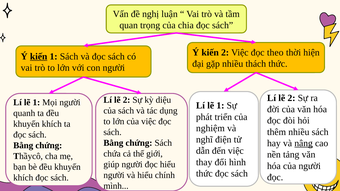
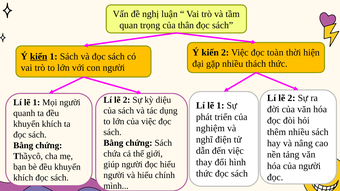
chia: chia -> thân
theo: theo -> toàn
nâng underline: present -> none
